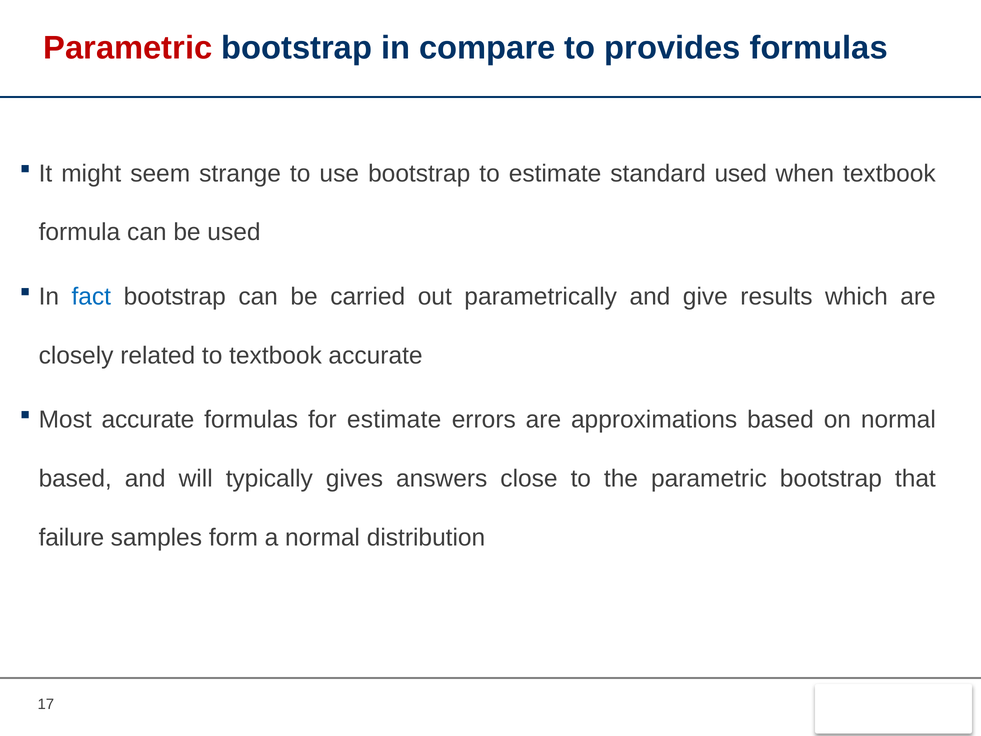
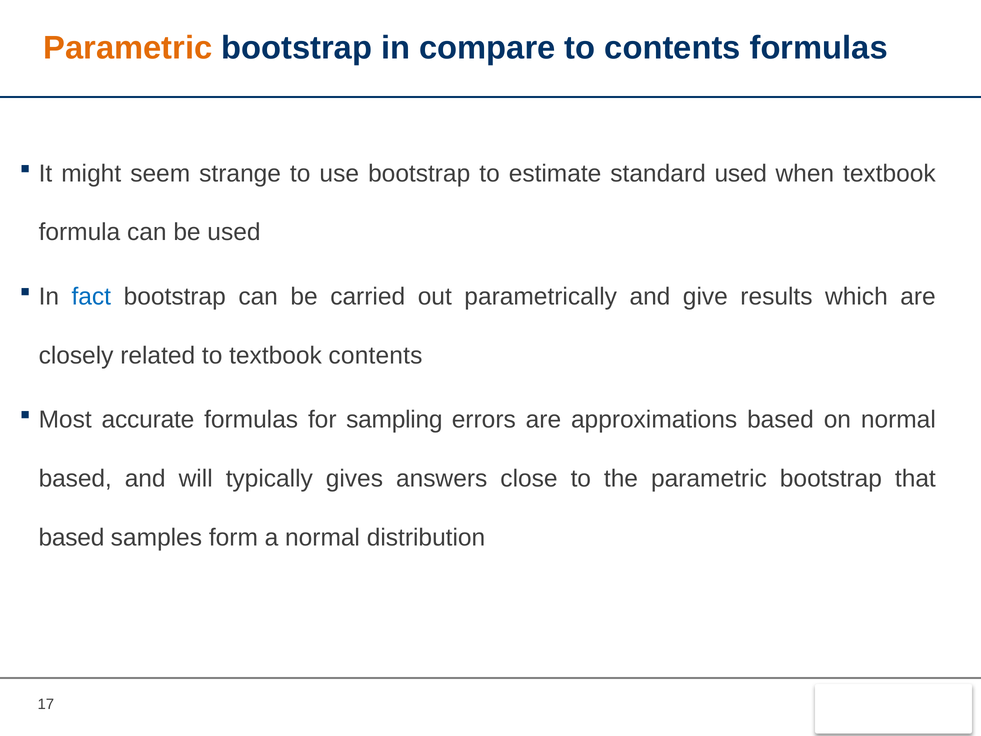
Parametric at (128, 48) colour: red -> orange
to provides: provides -> contents
textbook accurate: accurate -> contents
for estimate: estimate -> sampling
failure at (71, 537): failure -> based
